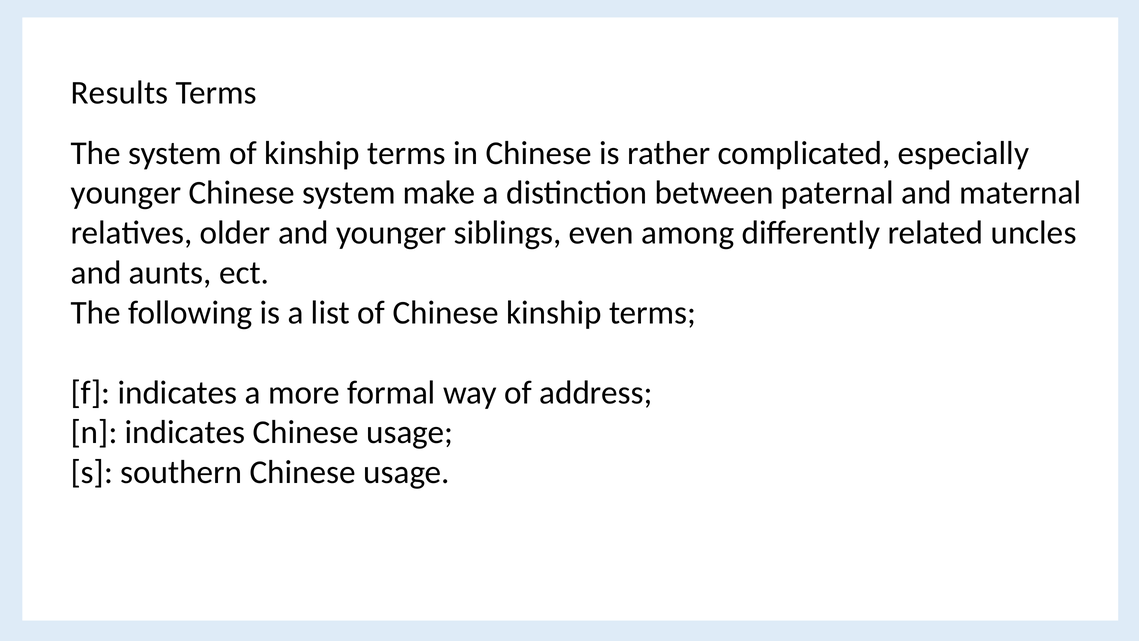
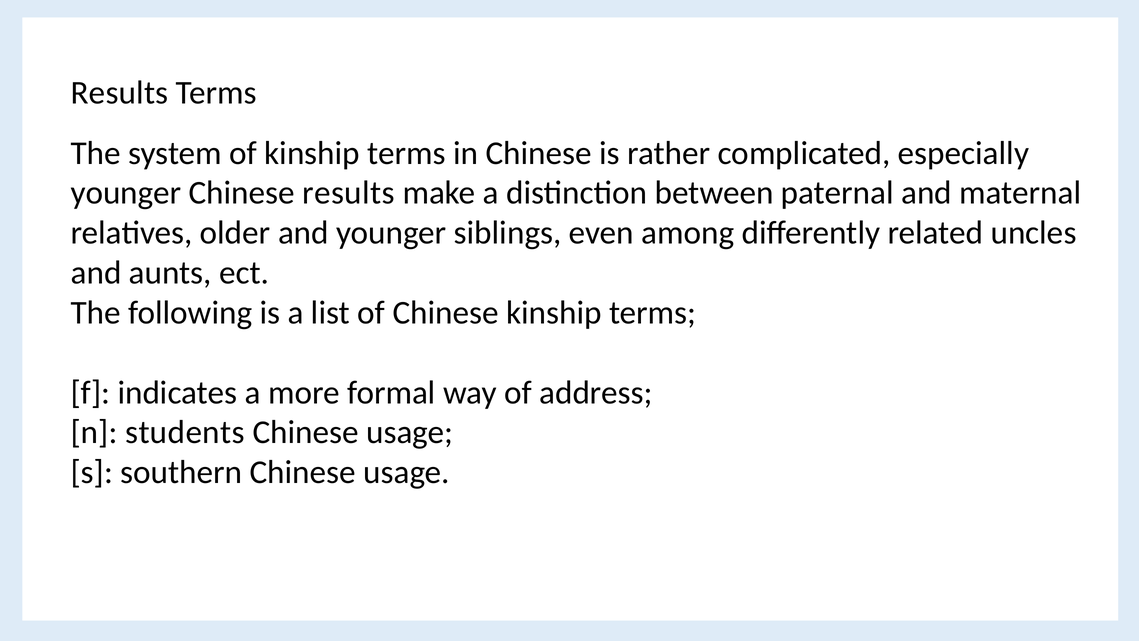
Chinese system: system -> results
n indicates: indicates -> students
